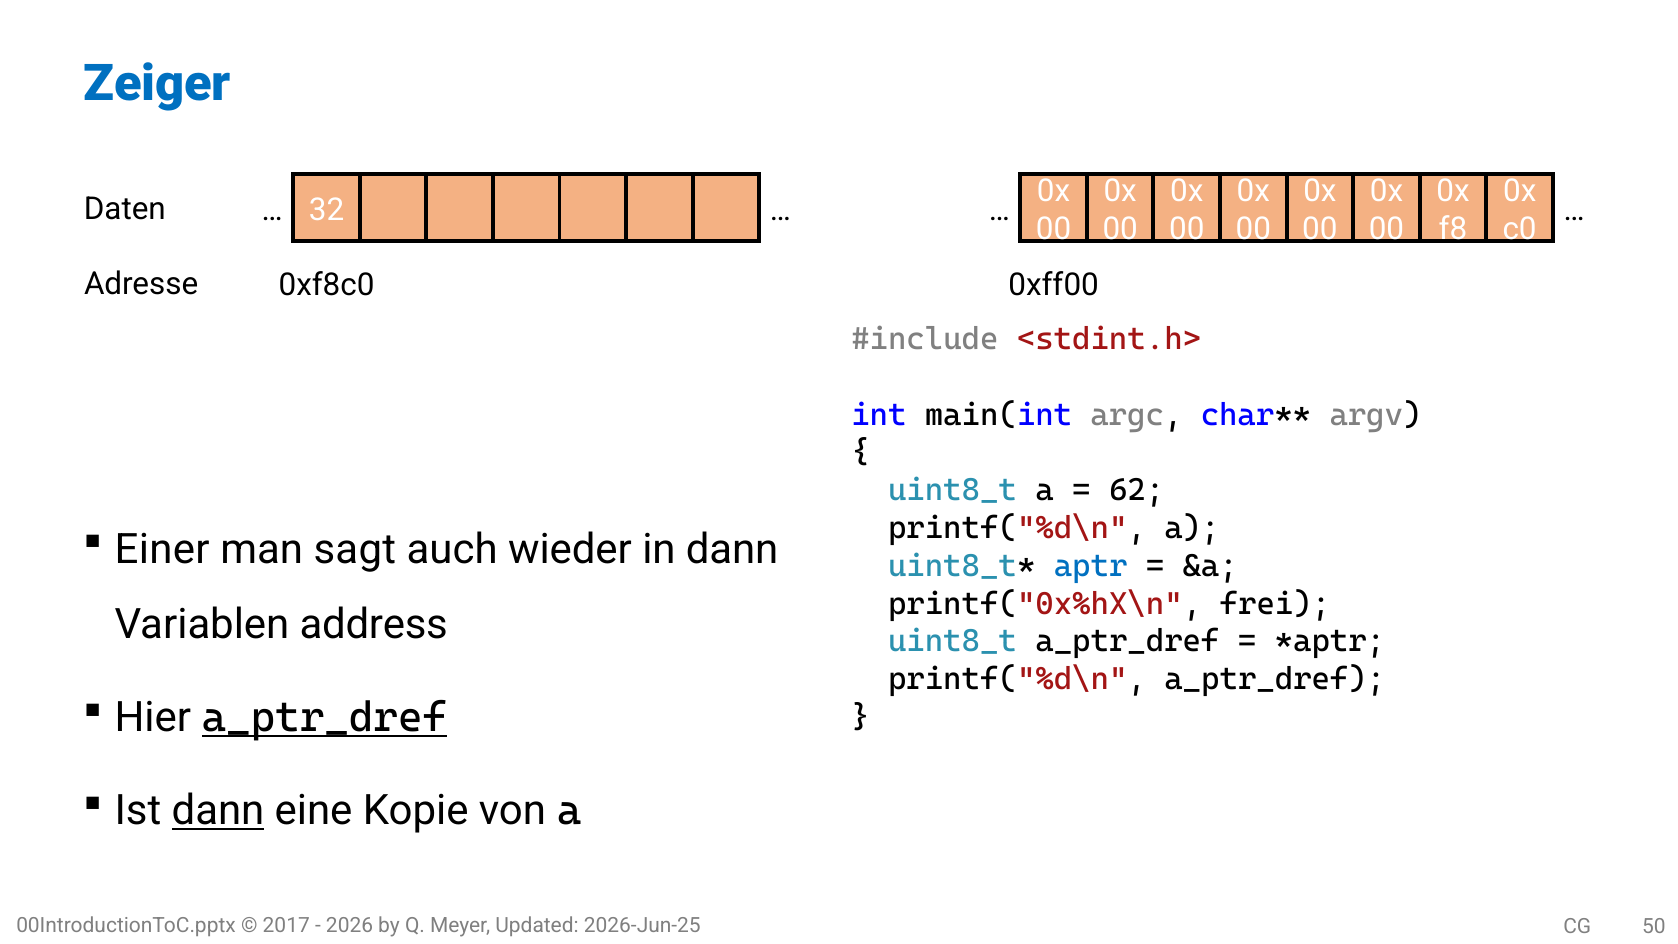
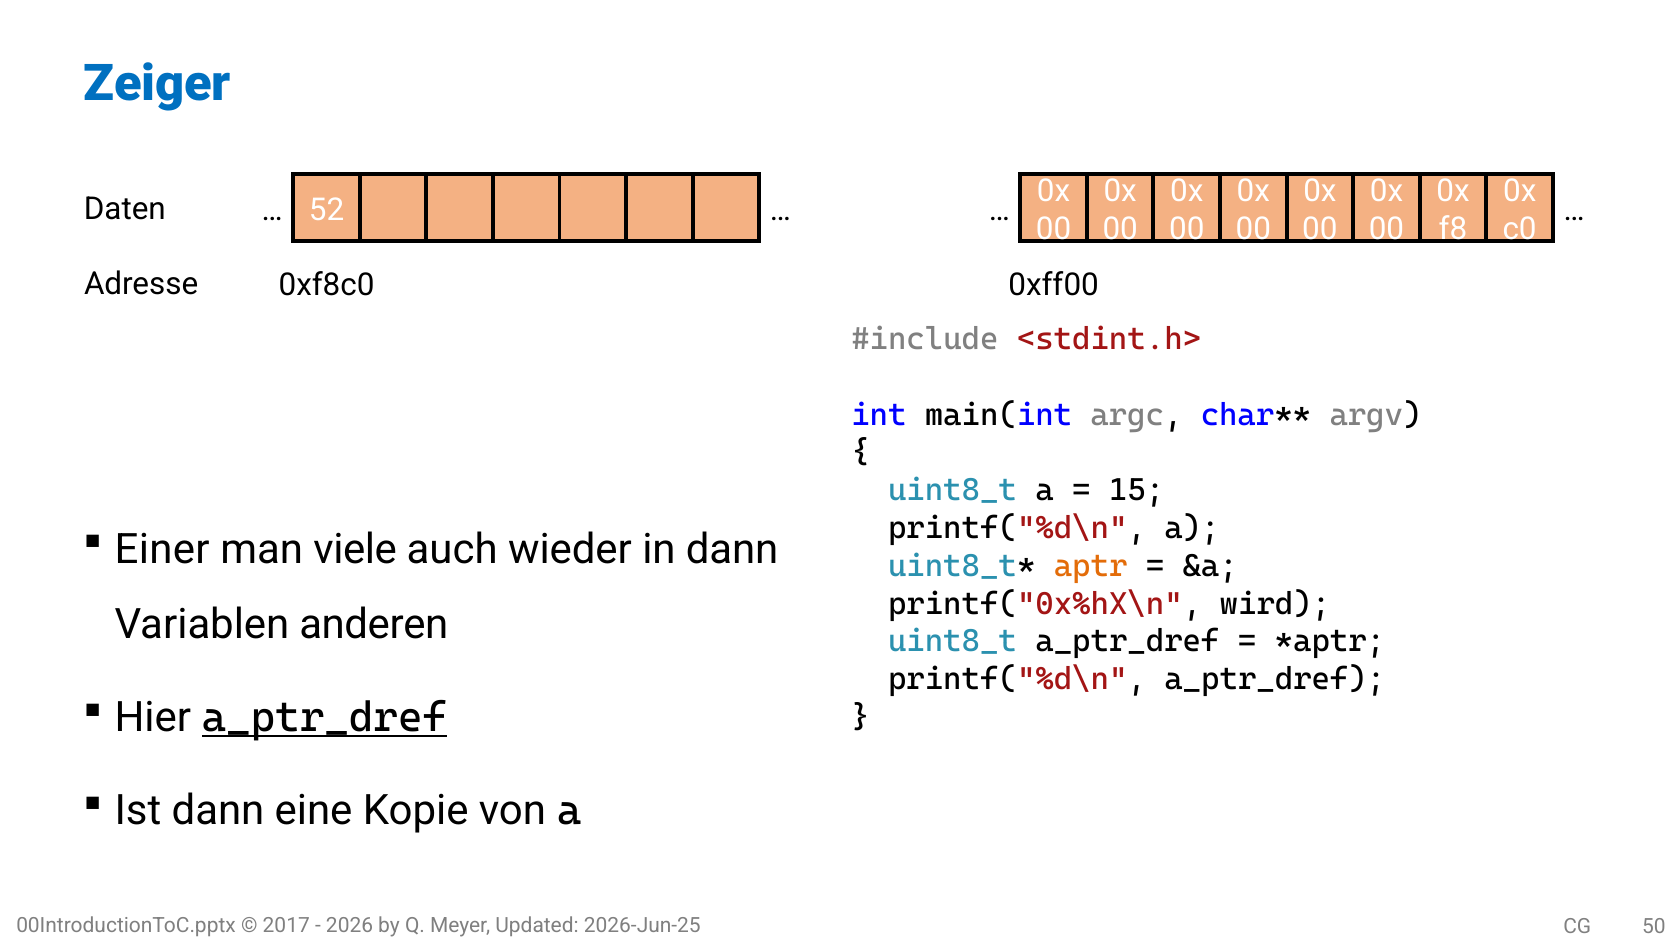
32: 32 -> 52
62: 62 -> 15
sagt: sagt -> viele
aptr colour: blue -> orange
frei: frei -> wird
address: address -> anderen
dann at (218, 811) underline: present -> none
